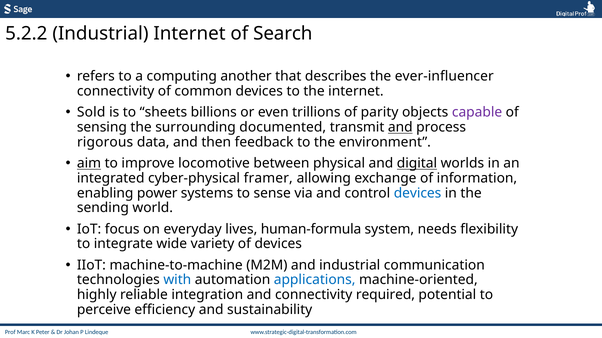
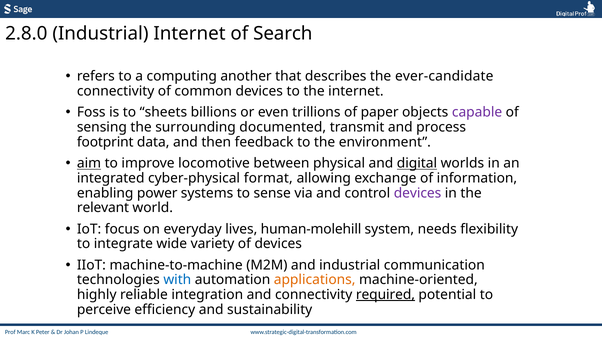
5.2.2: 5.2.2 -> 2.8.0
ever-influencer: ever-influencer -> ever-candidate
Sold: Sold -> Foss
parity: parity -> paper
and at (400, 128) underline: present -> none
rigorous: rigorous -> footprint
framer: framer -> format
devices at (418, 193) colour: blue -> purple
sending: sending -> relevant
human-formula: human-formula -> human-molehill
applications colour: blue -> orange
required underline: none -> present
